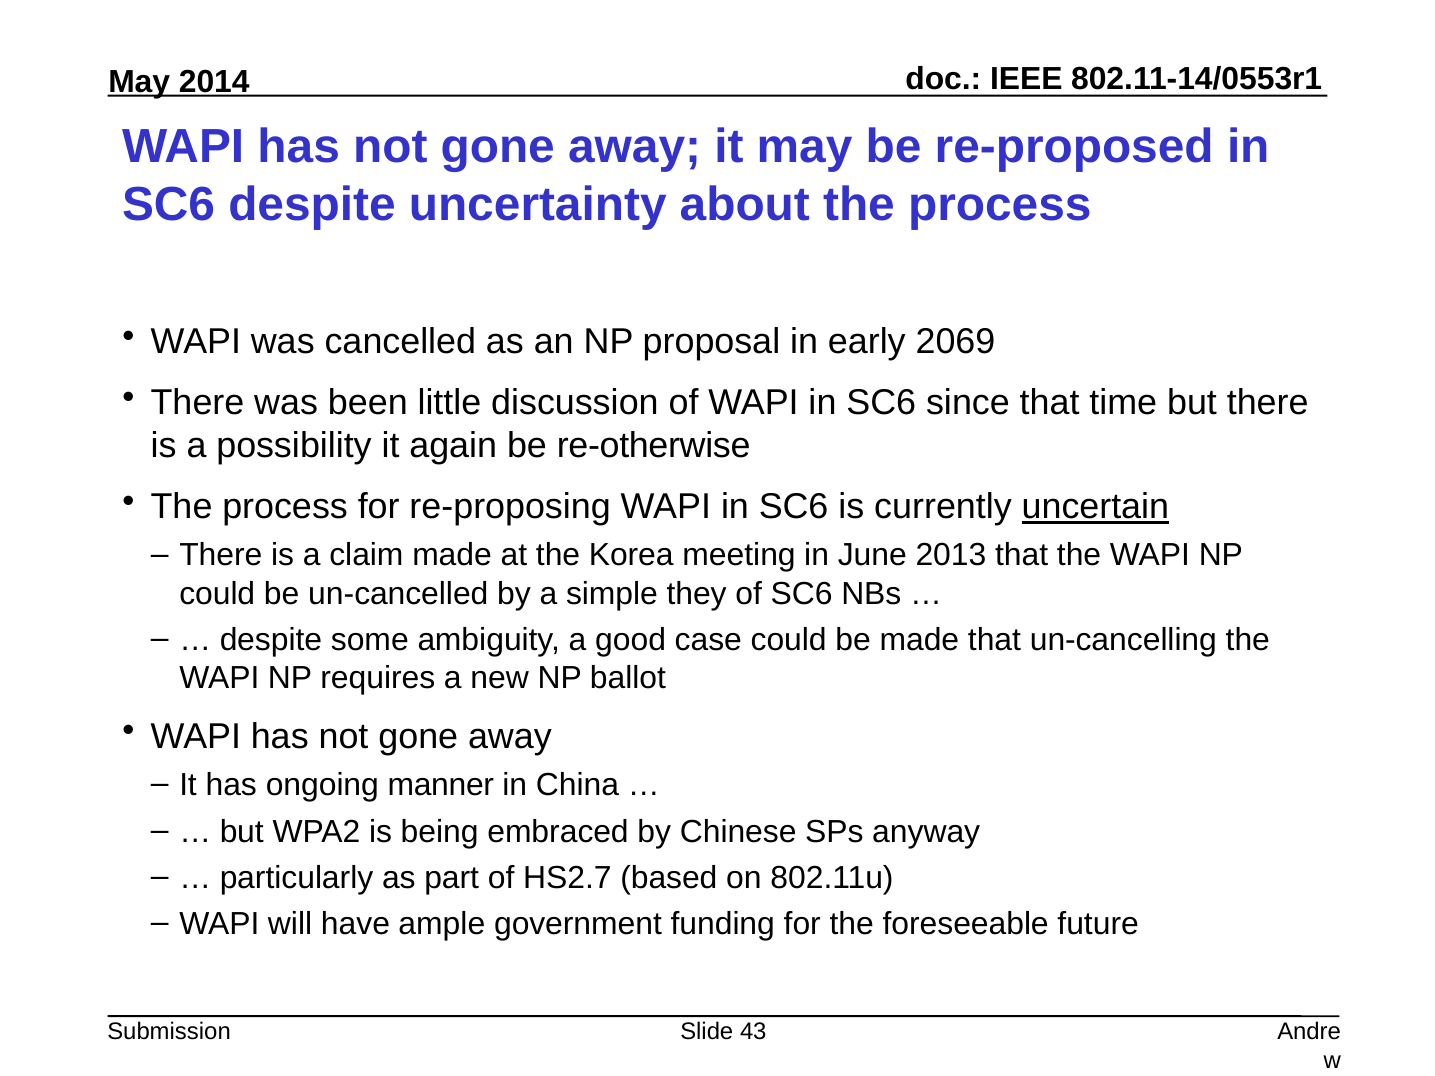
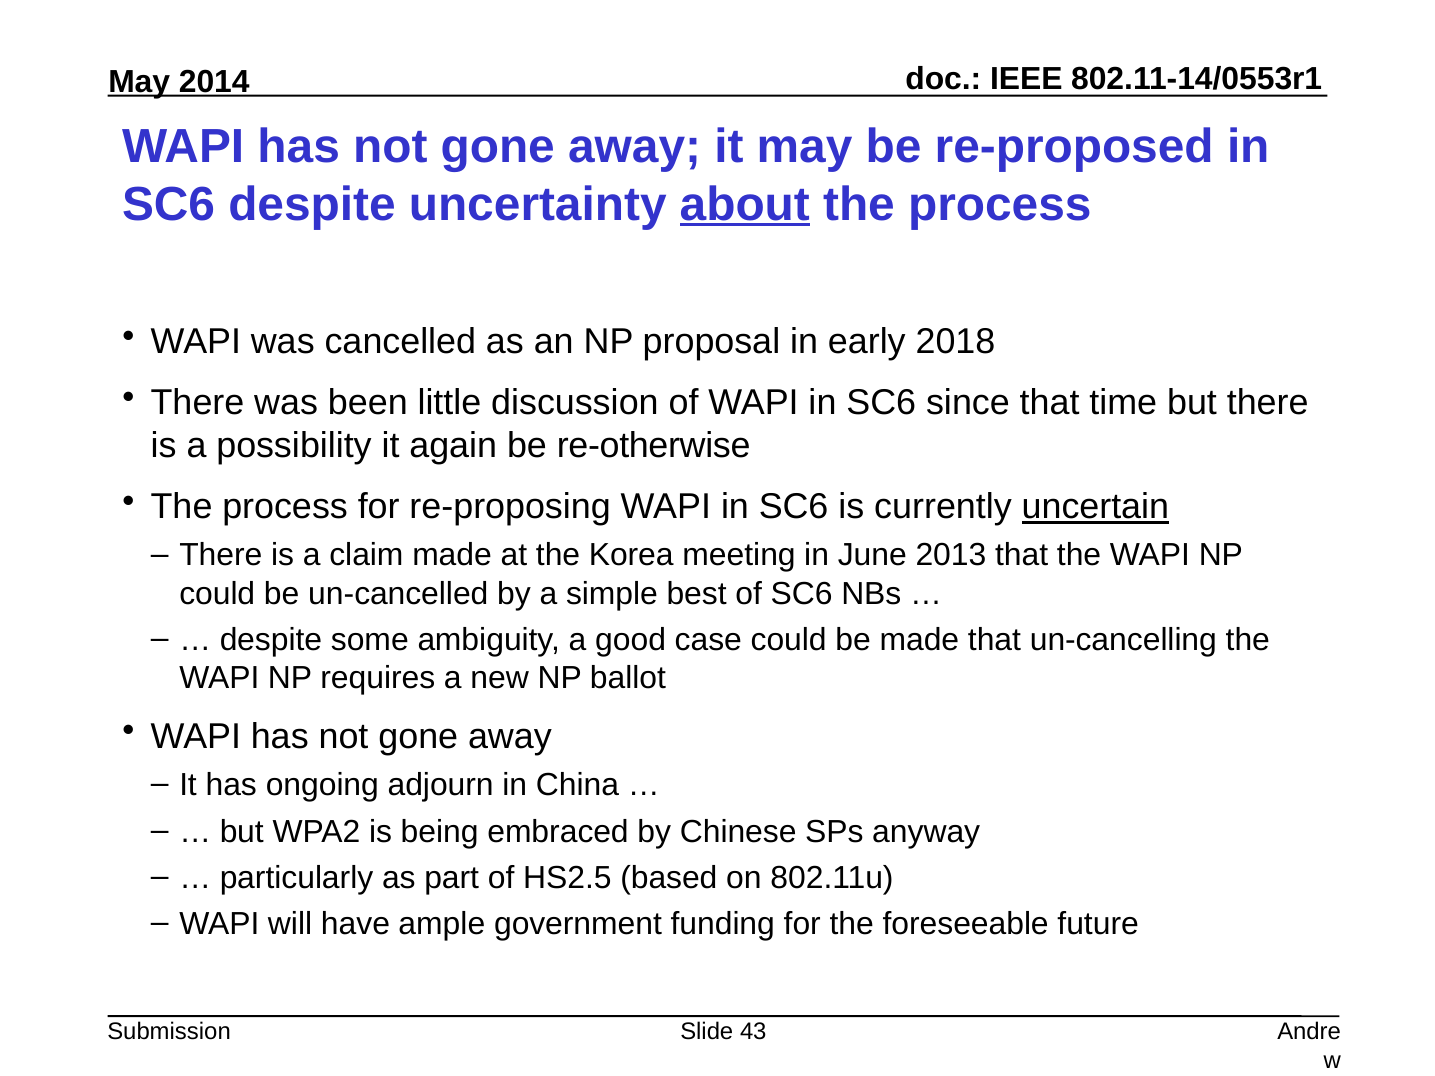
about underline: none -> present
2069: 2069 -> 2018
they: they -> best
manner: manner -> adjourn
HS2.7: HS2.7 -> HS2.5
